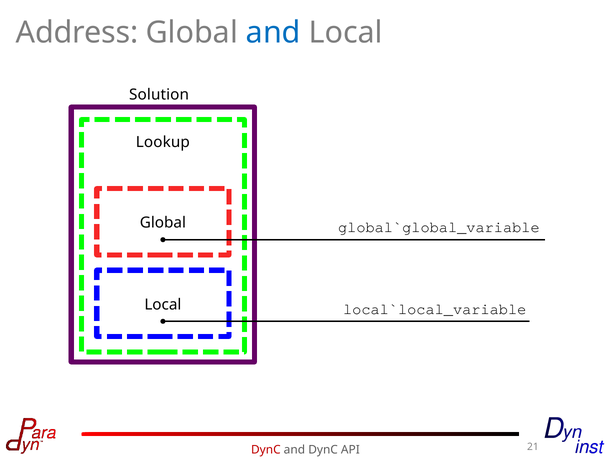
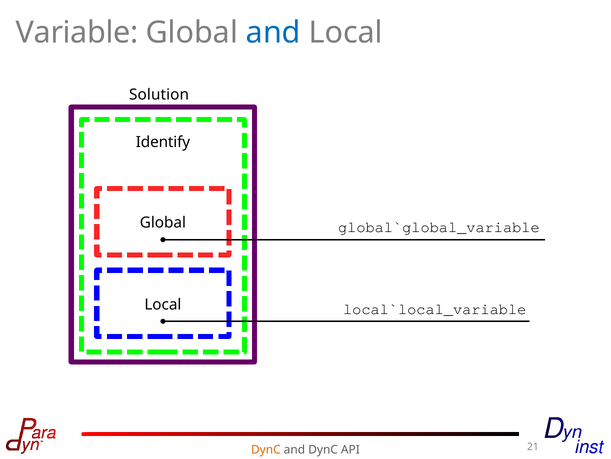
Address: Address -> Variable
Lookup: Lookup -> Identify
DynC at (266, 449) colour: red -> orange
